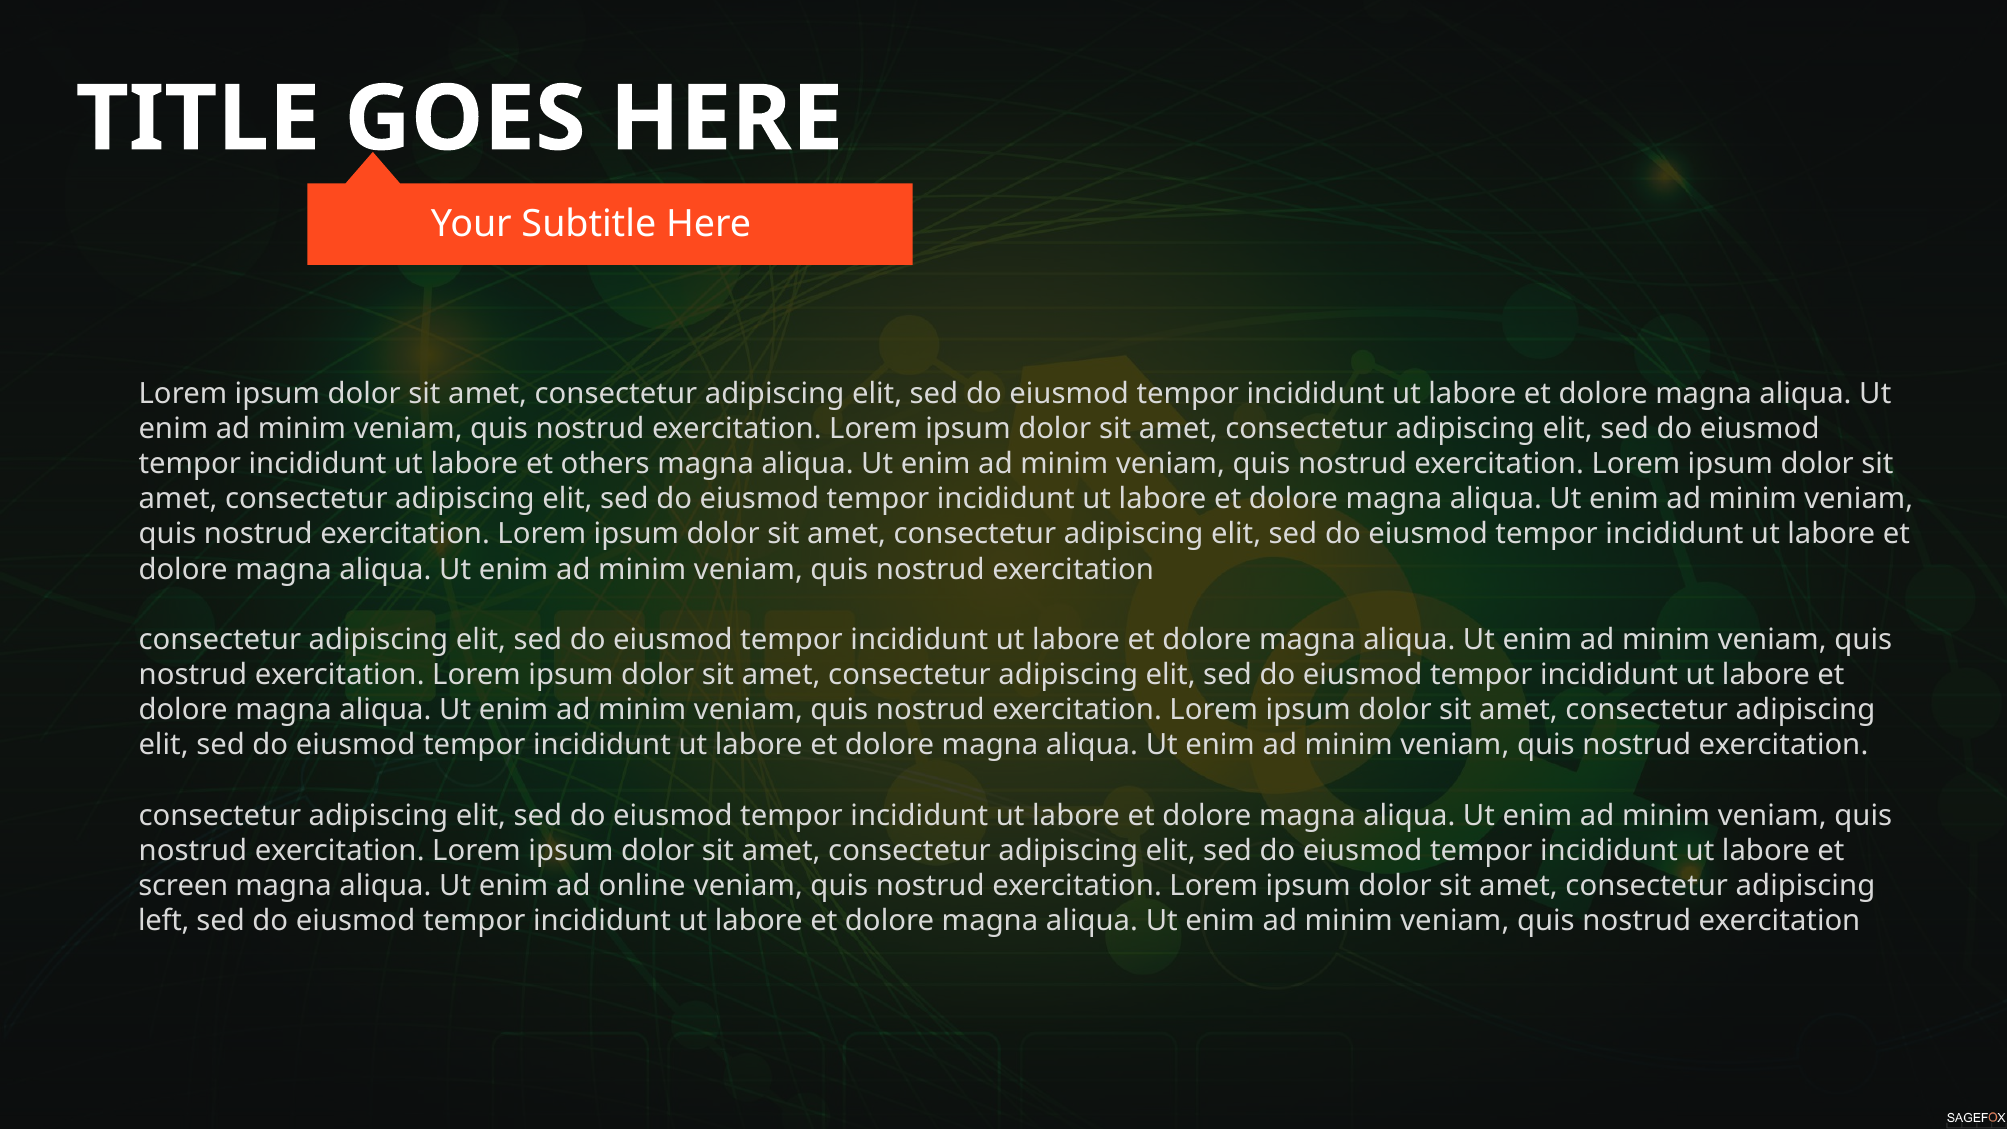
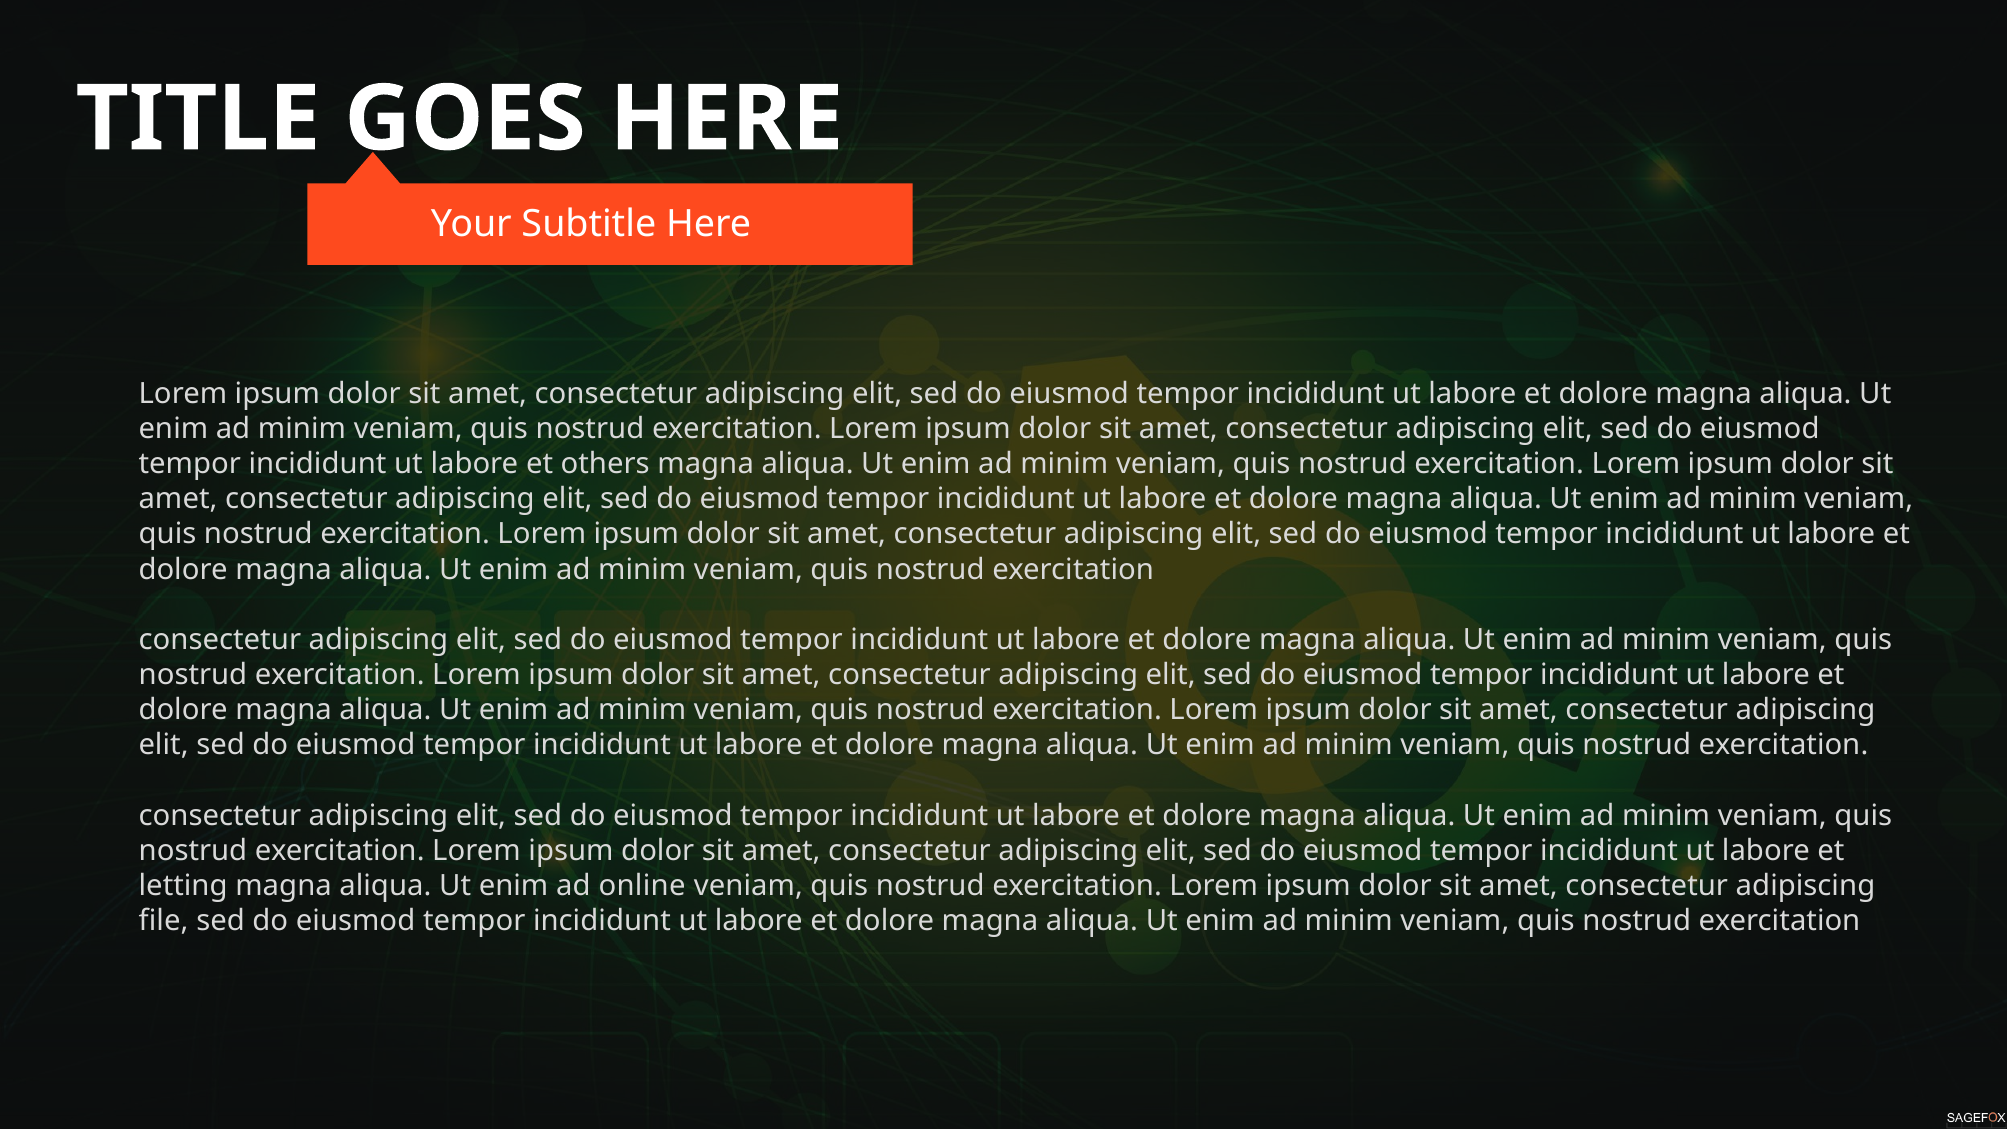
screen: screen -> letting
left: left -> file
